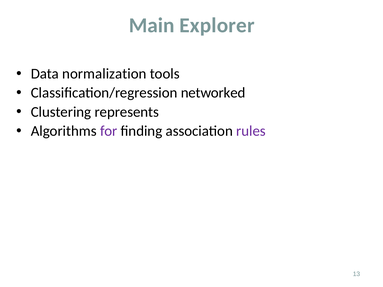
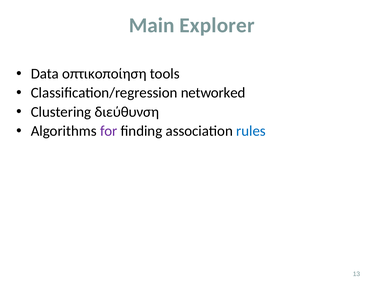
normalization: normalization -> οπτικοποίηση
represents: represents -> διεύθυνση
rules colour: purple -> blue
